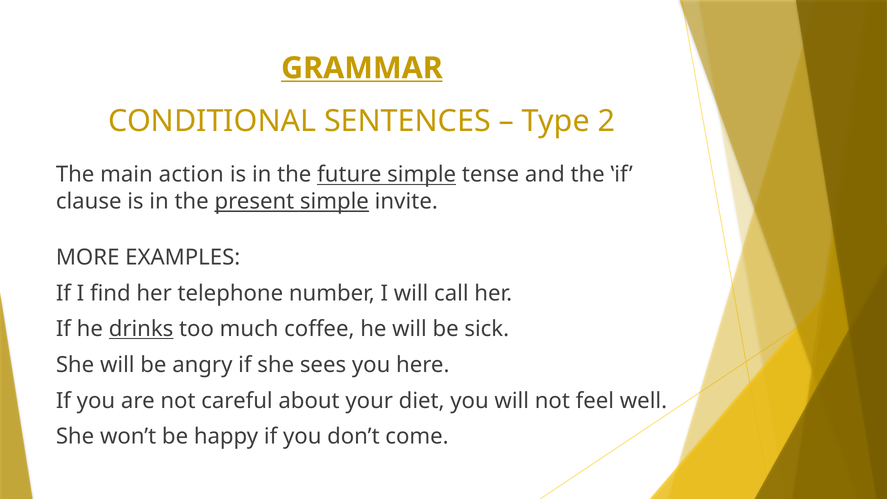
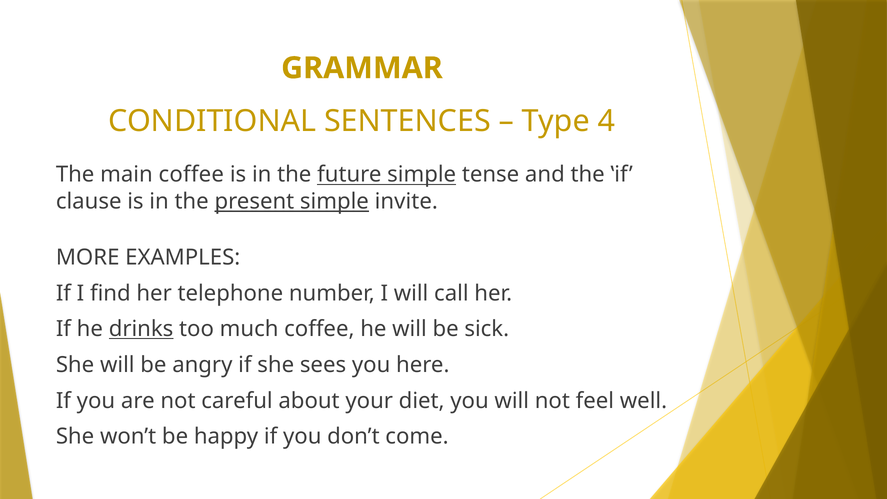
GRAMMAR underline: present -> none
2: 2 -> 4
main action: action -> coffee
